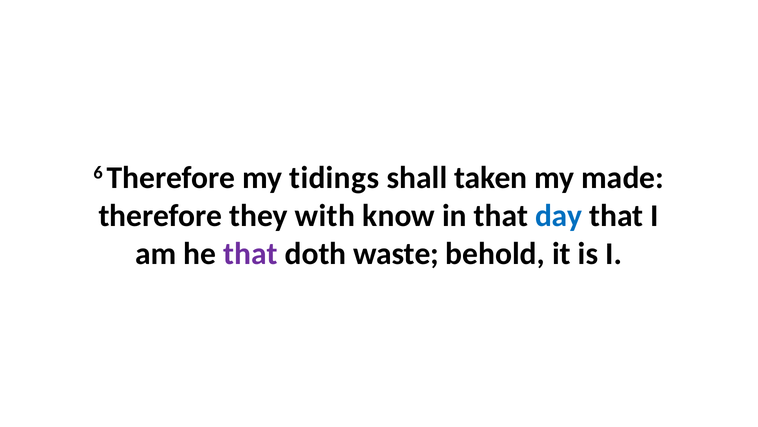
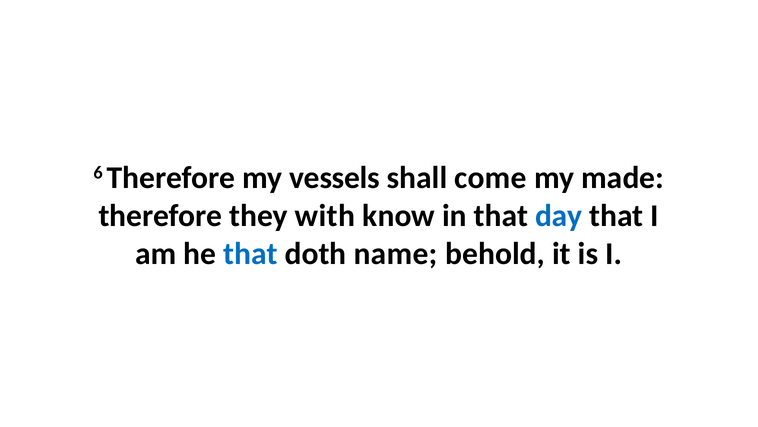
tidings: tidings -> vessels
taken: taken -> come
that at (250, 253) colour: purple -> blue
waste: waste -> name
